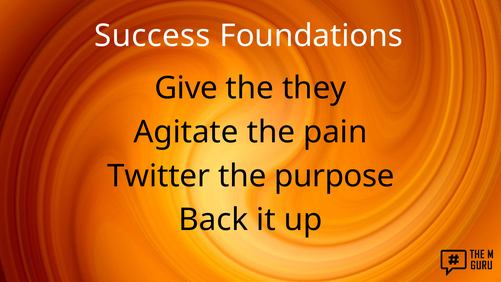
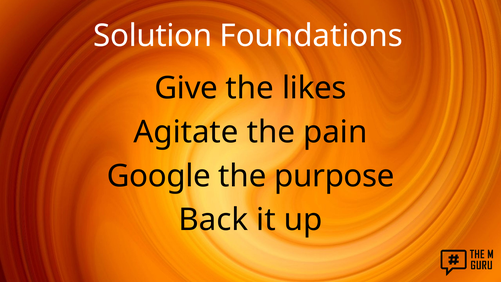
Success: Success -> Solution
they: they -> likes
Twitter: Twitter -> Google
